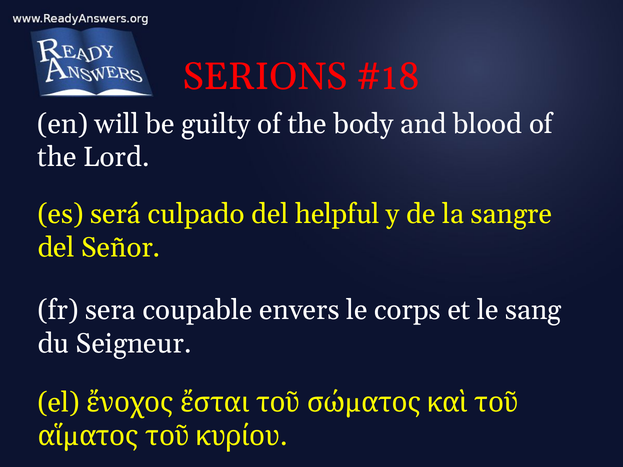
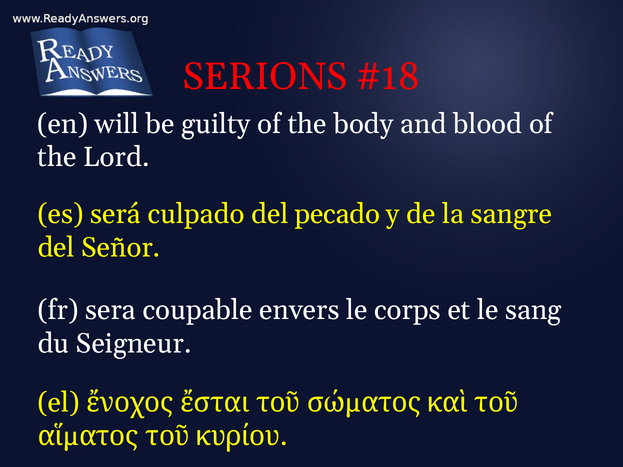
helpful: helpful -> pecado
